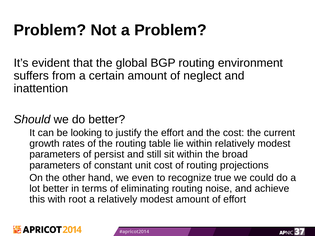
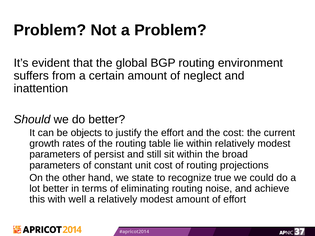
looking: looking -> objects
even: even -> state
root: root -> well
